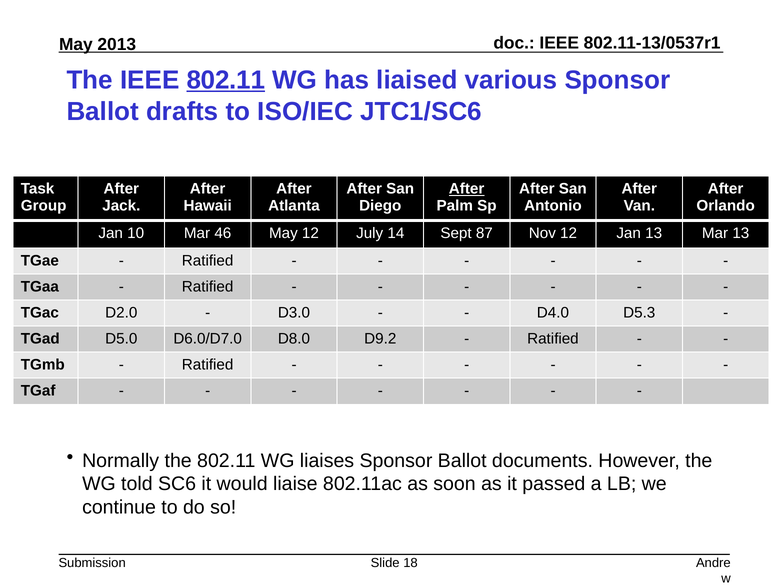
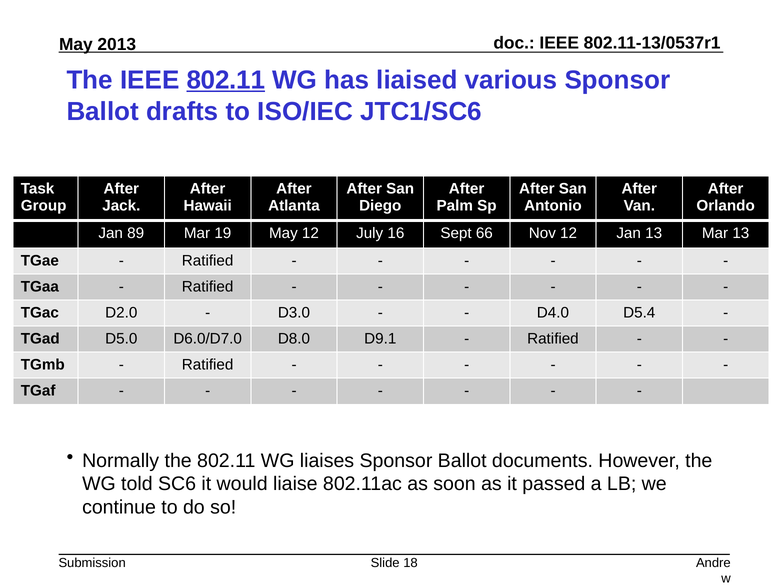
After at (467, 189) underline: present -> none
10: 10 -> 89
46: 46 -> 19
14: 14 -> 16
87: 87 -> 66
D5.3: D5.3 -> D5.4
D9.2: D9.2 -> D9.1
